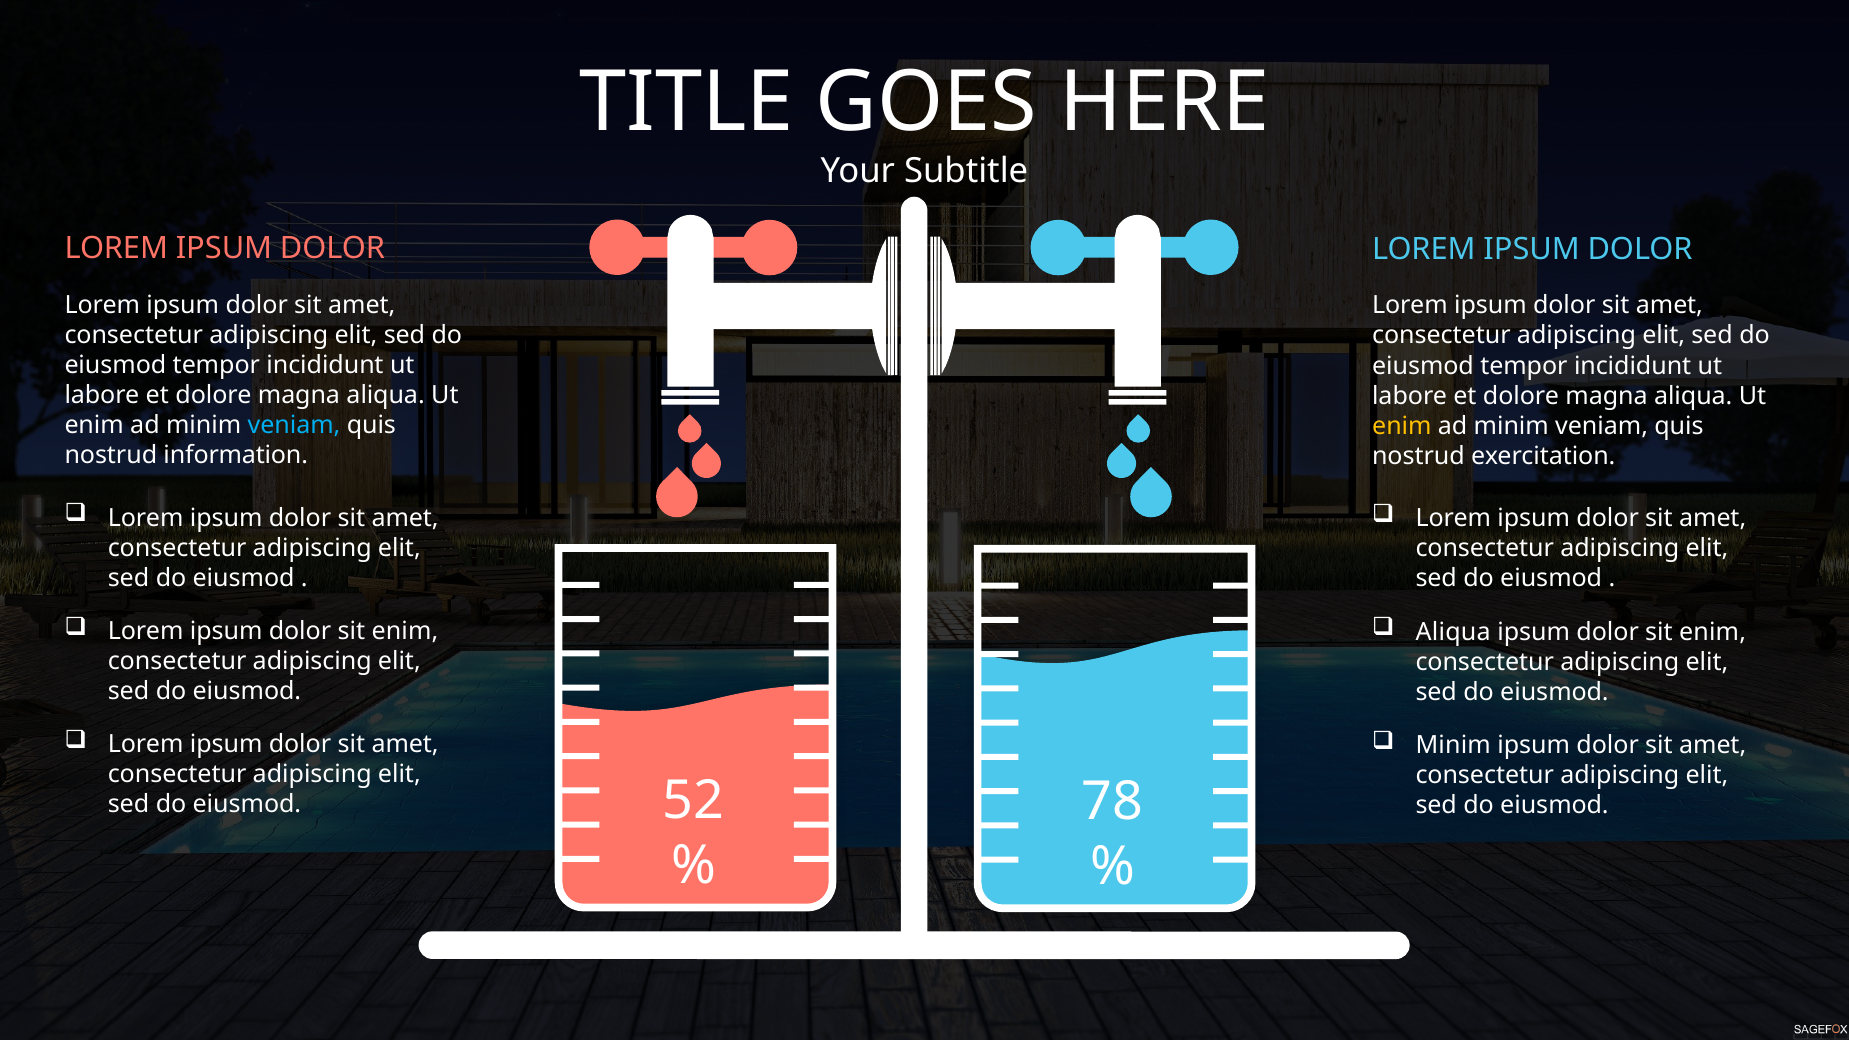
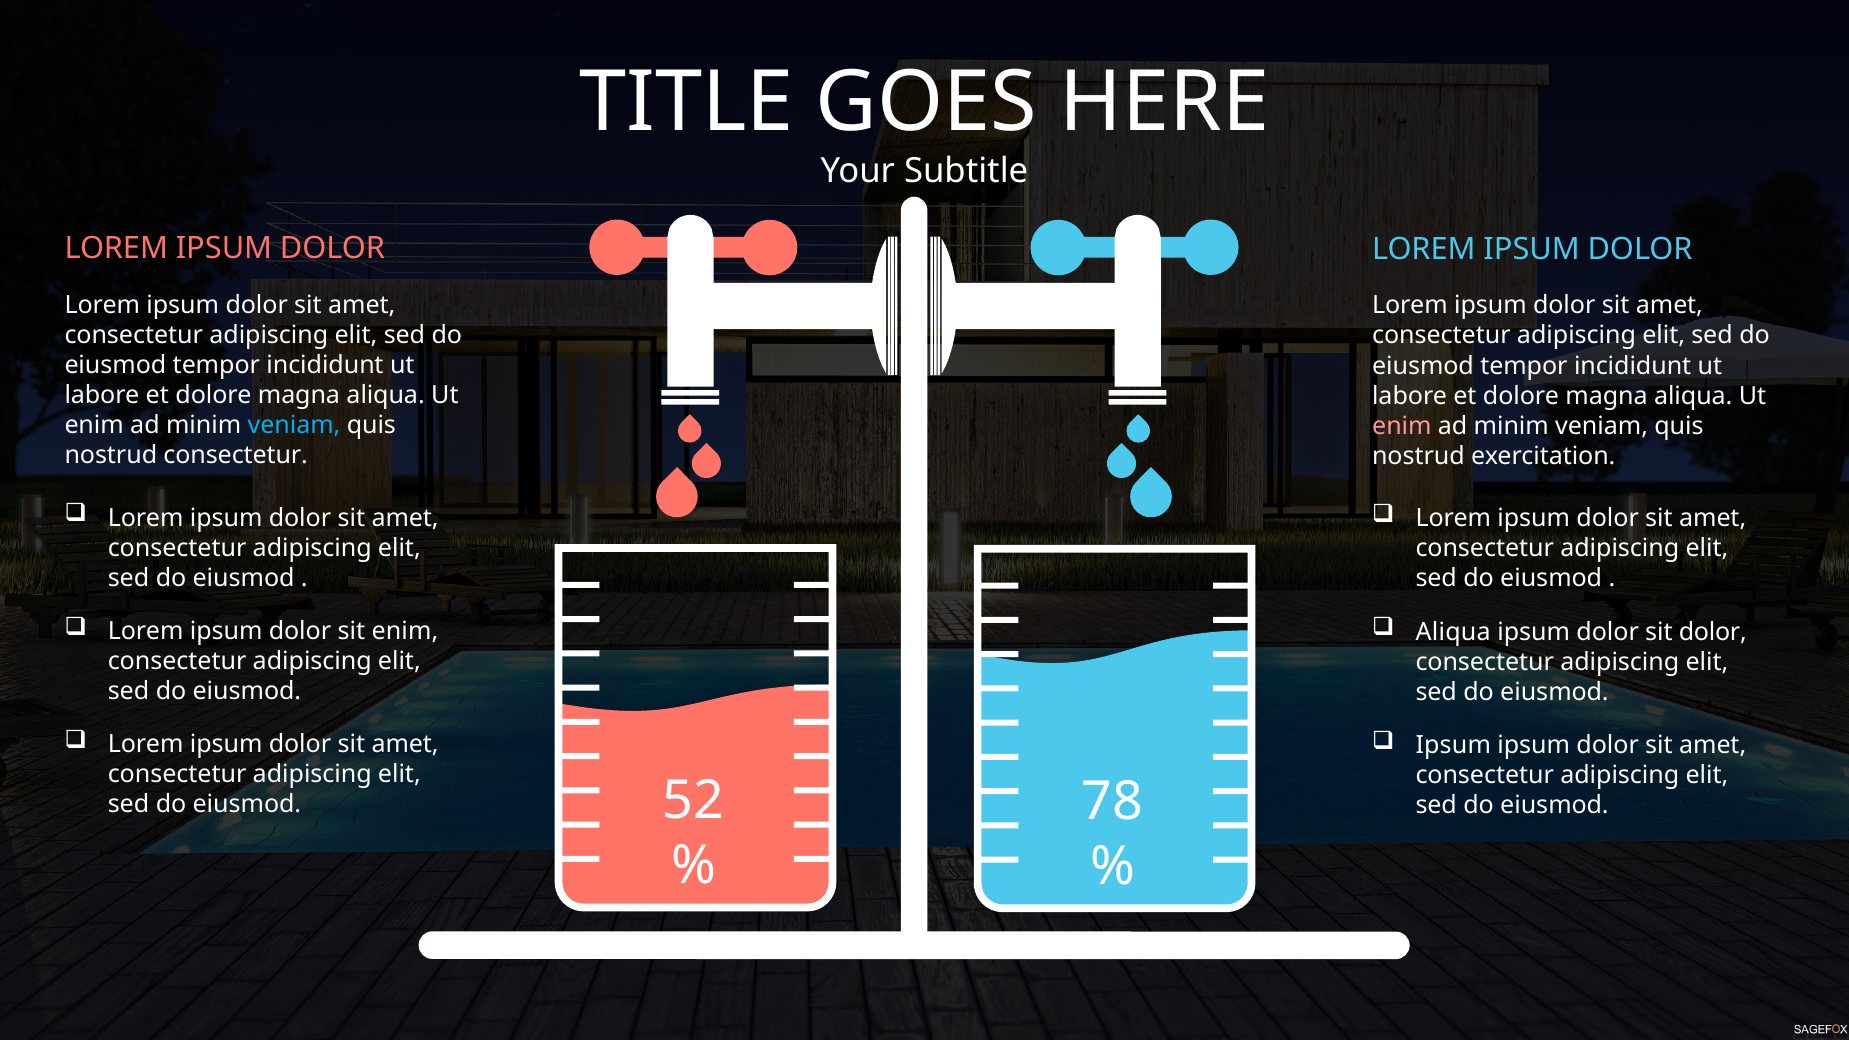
enim at (1402, 426) colour: yellow -> pink
nostrud information: information -> consectetur
enim at (1713, 632): enim -> dolor
Minim at (1453, 745): Minim -> Ipsum
